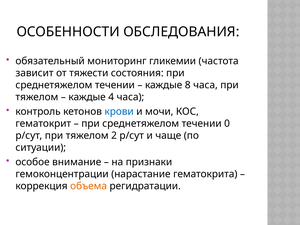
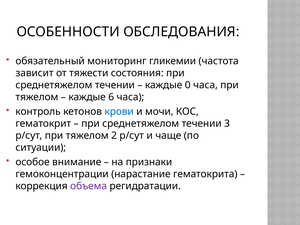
8: 8 -> 0
4: 4 -> 6
0: 0 -> 3
объема colour: orange -> purple
